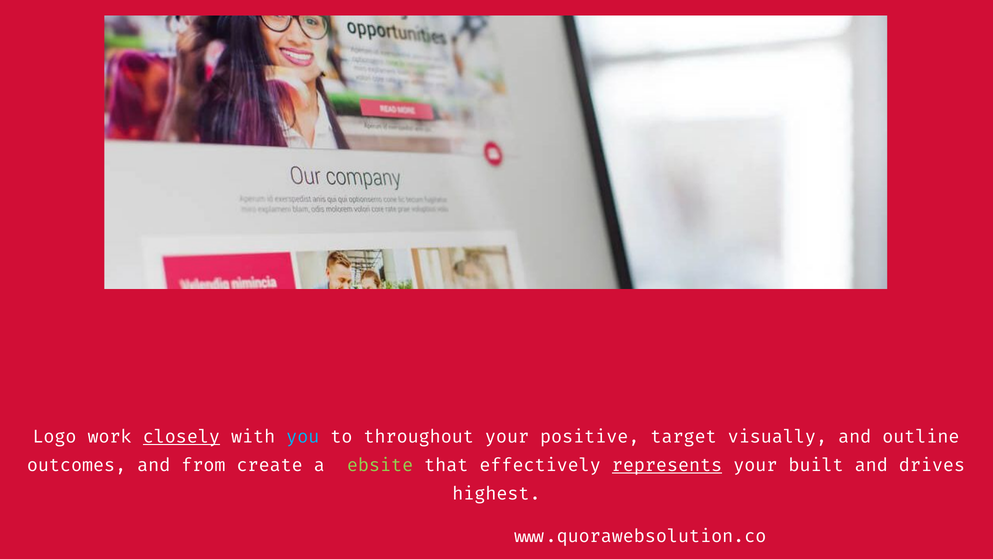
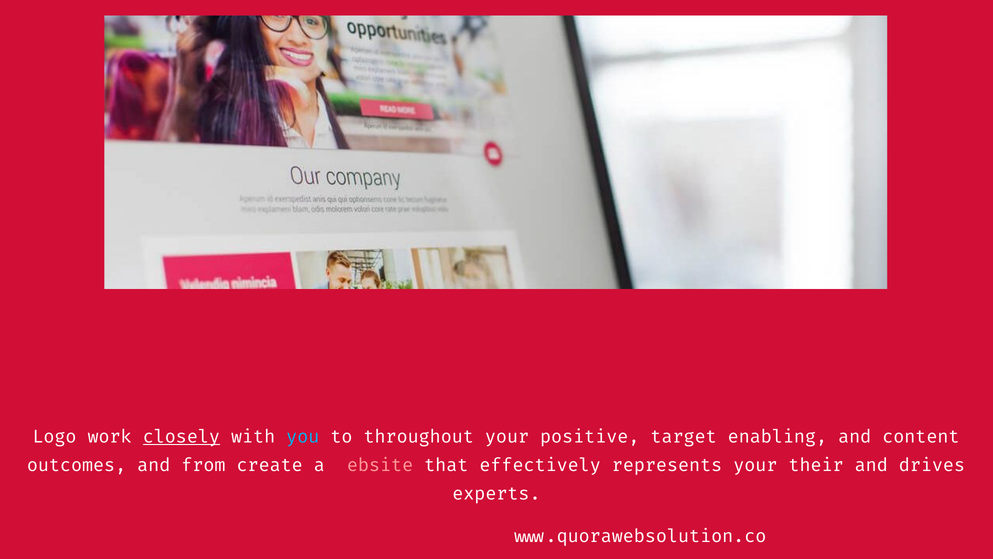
visually: visually -> enabling
outline: outline -> content
website colour: light green -> pink
represents underline: present -> none
built: built -> their
highest: highest -> experts
